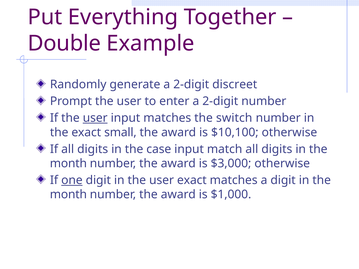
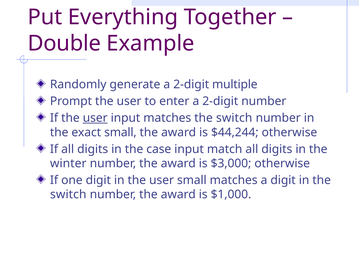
discreet: discreet -> multiple
$10,100: $10,100 -> $44,244
month at (68, 164): month -> winter
one underline: present -> none
user exact: exact -> small
month at (68, 195): month -> switch
